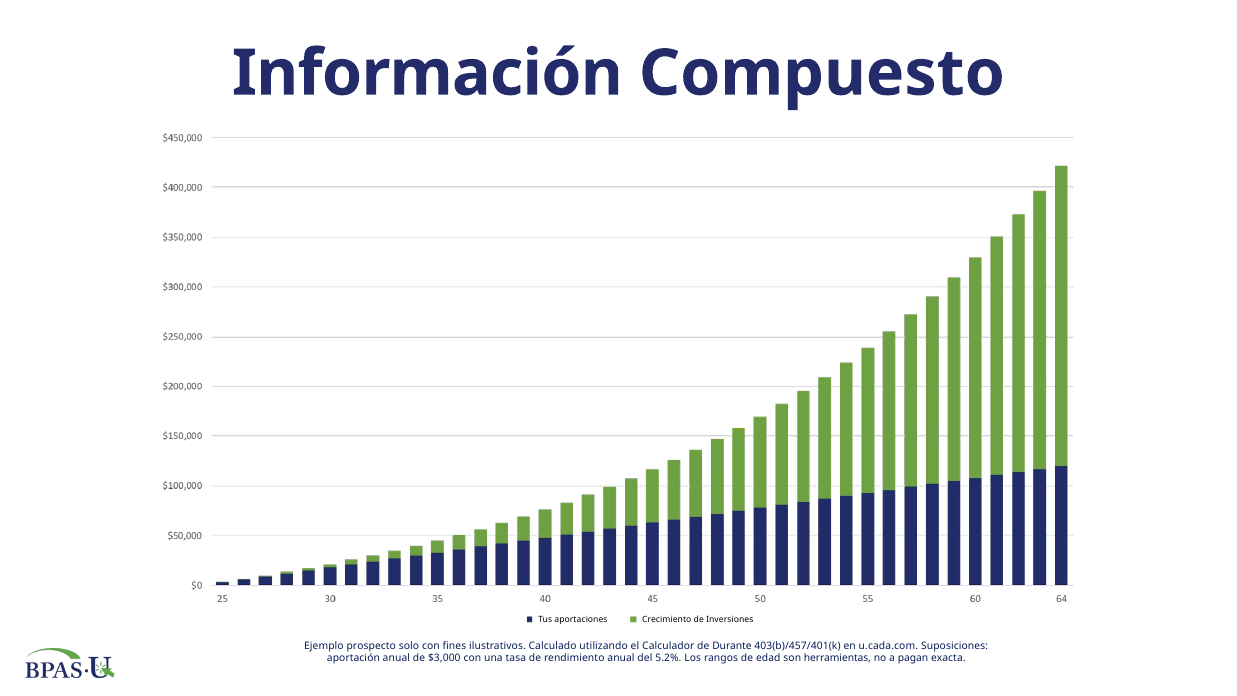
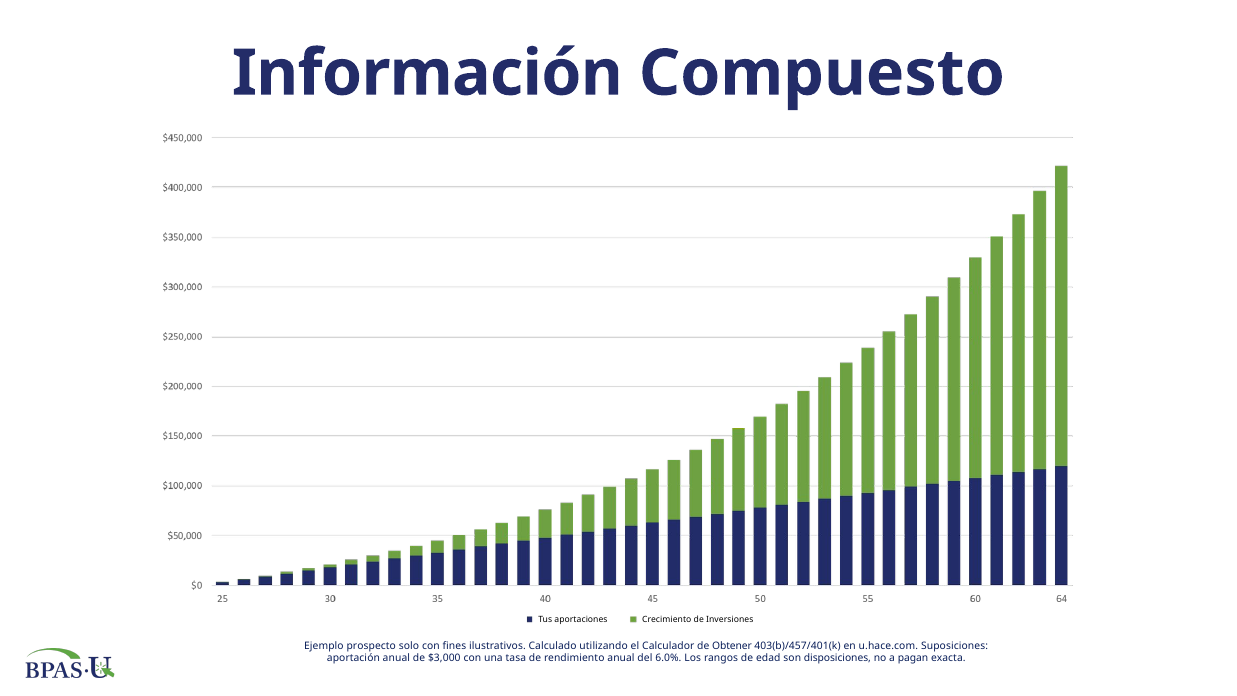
Durante: Durante -> Obtener
u.cada.com: u.cada.com -> u.hace.com
5.2%: 5.2% -> 6.0%
herramientas: herramientas -> disposiciones
